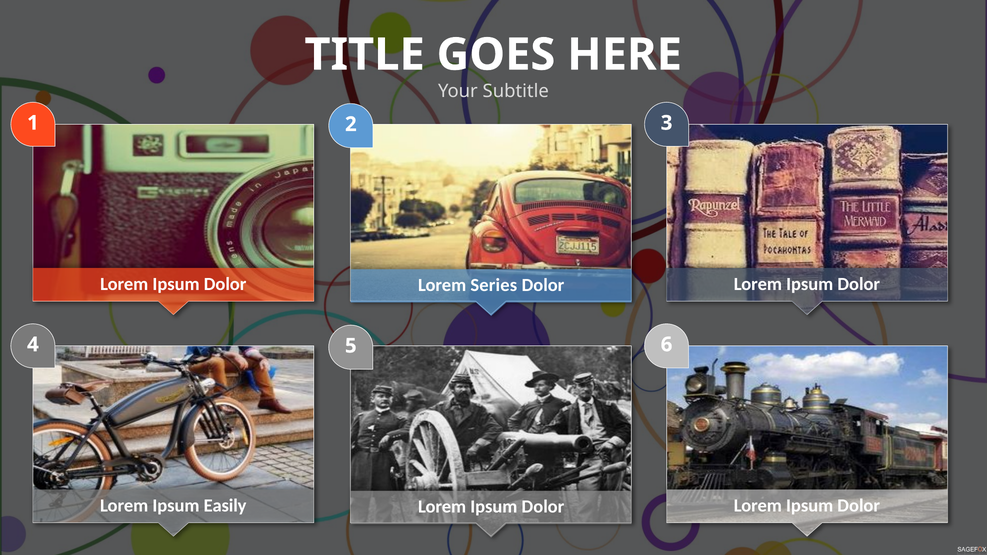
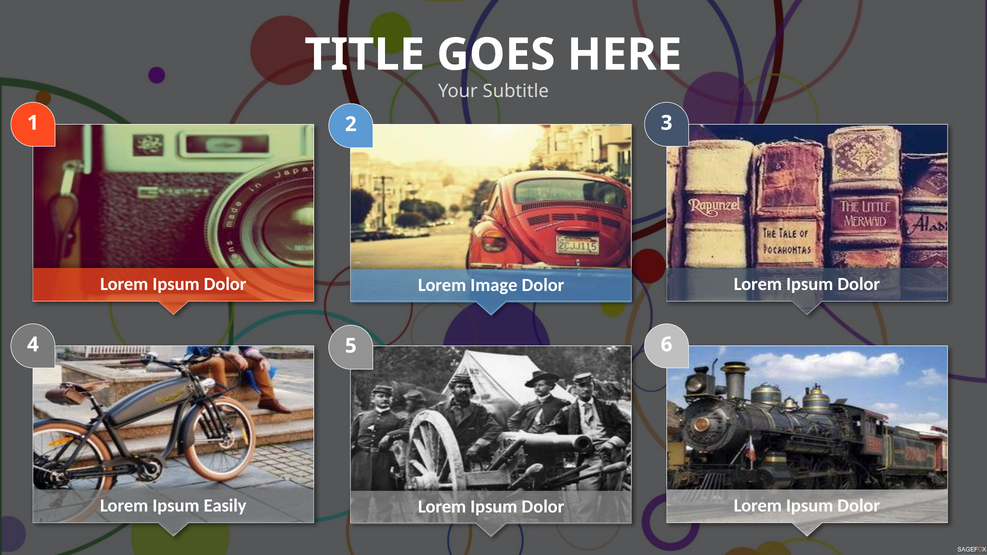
Series: Series -> Image
